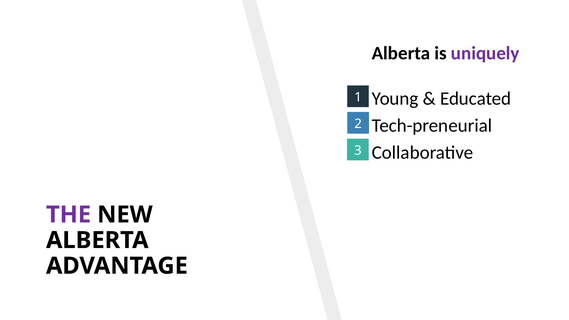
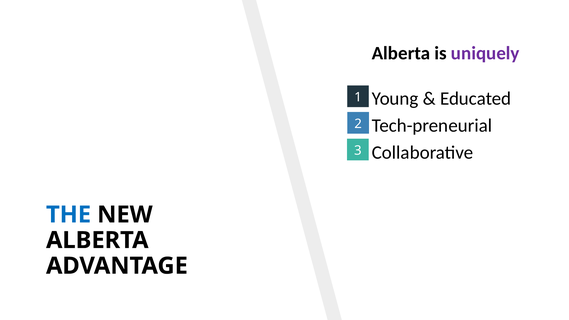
THE colour: purple -> blue
